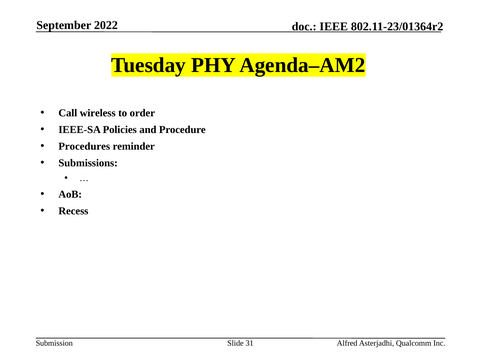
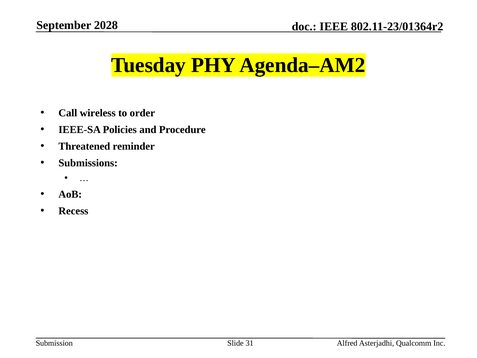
2022: 2022 -> 2028
Procedures: Procedures -> Threatened
